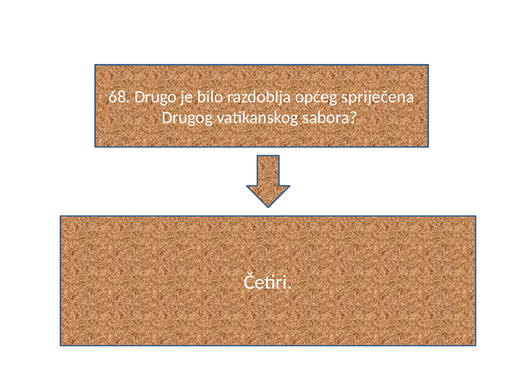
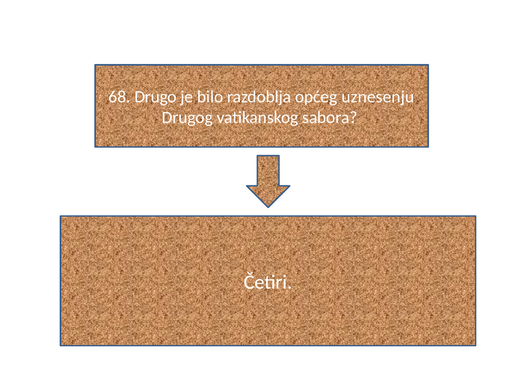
spriječena: spriječena -> uznesenju
